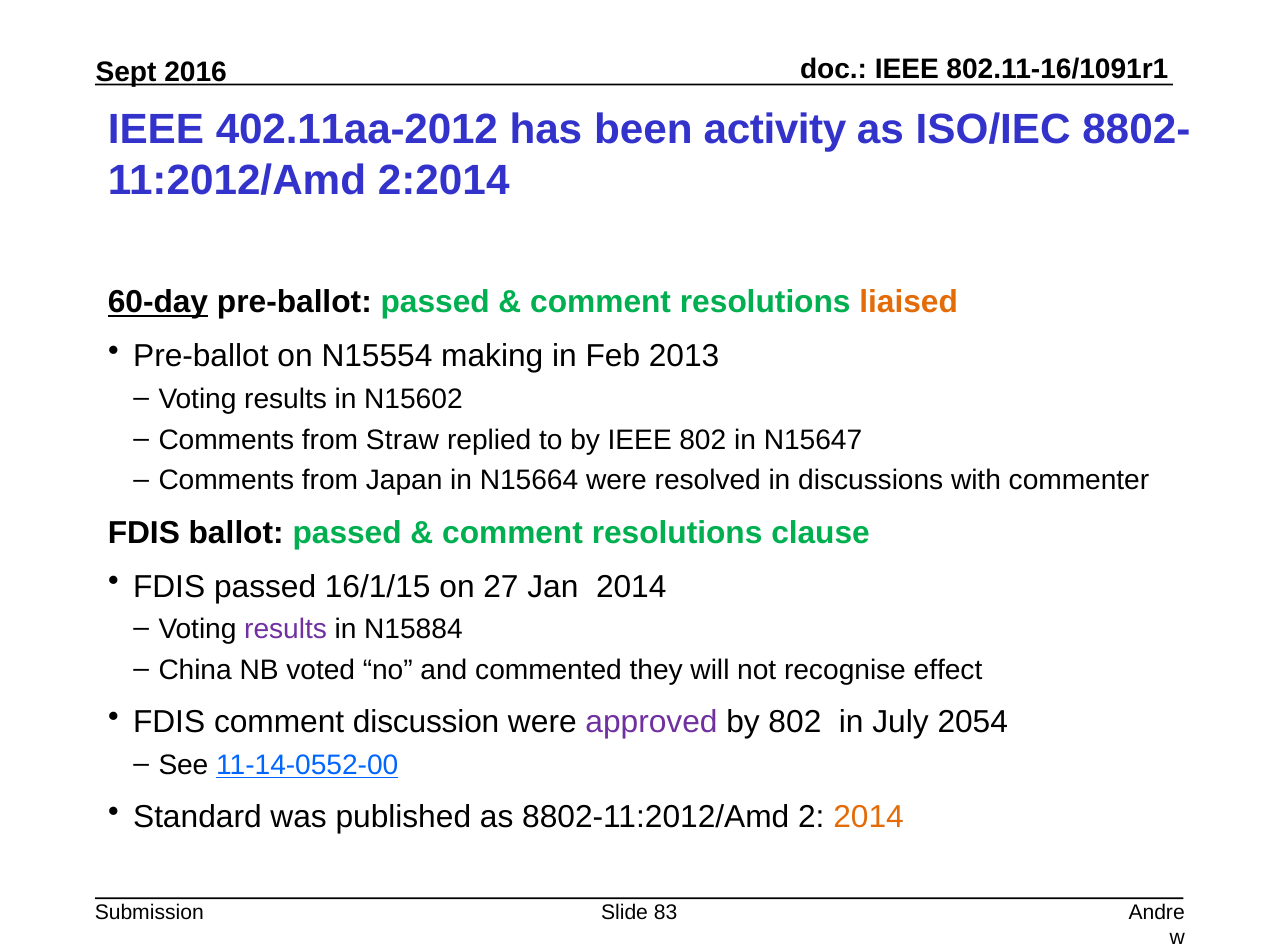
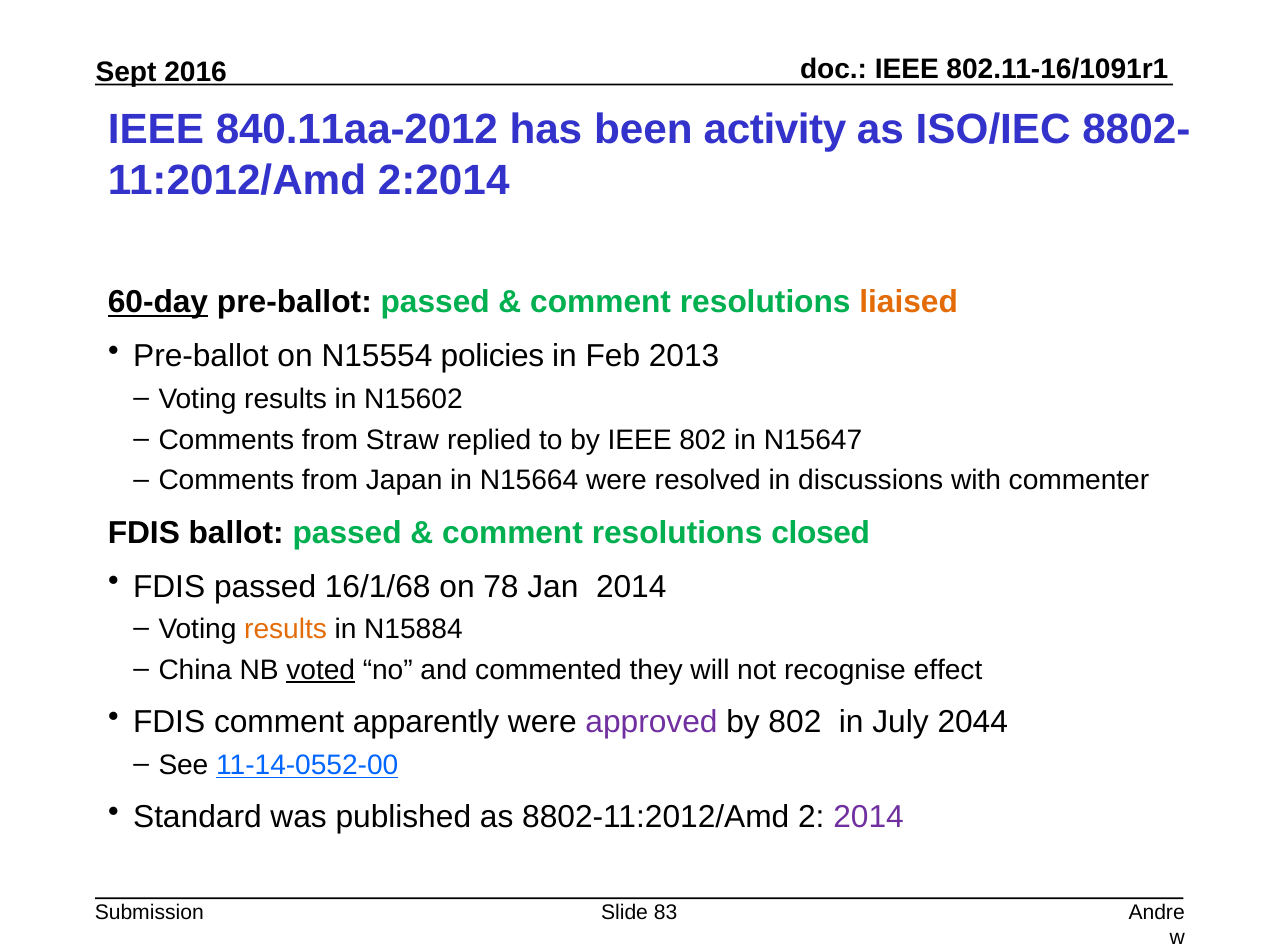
402.11aa-2012: 402.11aa-2012 -> 840.11aa-2012
making: making -> policies
clause: clause -> closed
16/1/15: 16/1/15 -> 16/1/68
27: 27 -> 78
results at (286, 629) colour: purple -> orange
voted underline: none -> present
discussion: discussion -> apparently
2054: 2054 -> 2044
2014 at (869, 817) colour: orange -> purple
